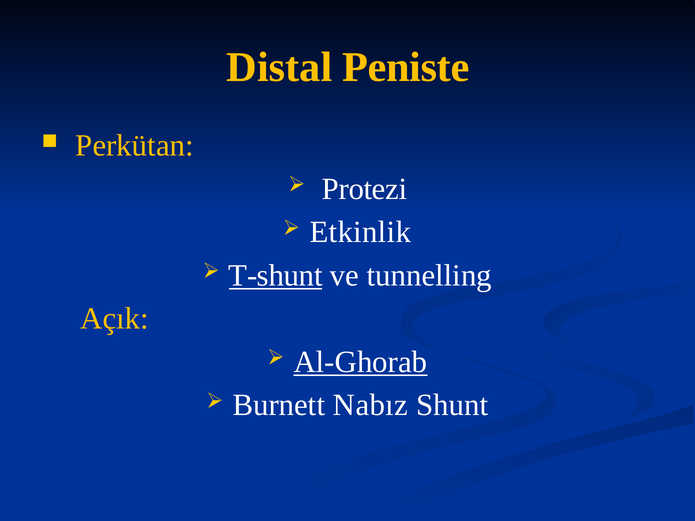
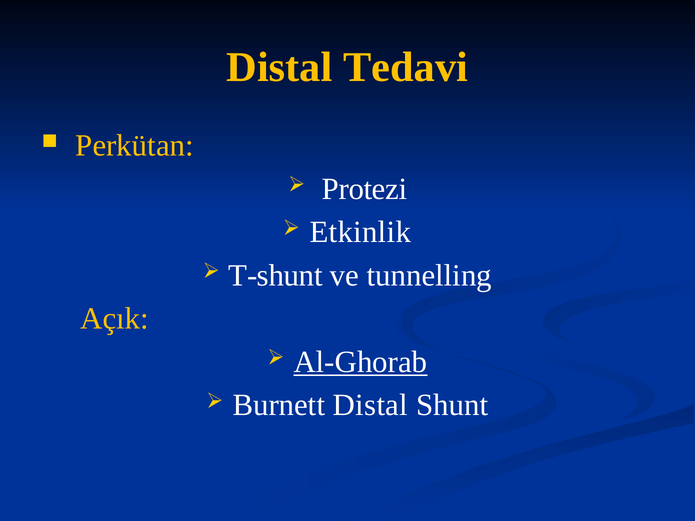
Peniste: Peniste -> Tedavi
T-shunt underline: present -> none
Burnett Nabız: Nabız -> Distal
